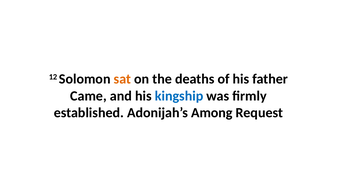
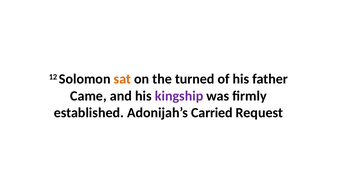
deaths: deaths -> turned
kingship colour: blue -> purple
Among: Among -> Carried
